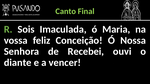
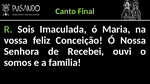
diante: diante -> somos
vencer: vencer -> família
